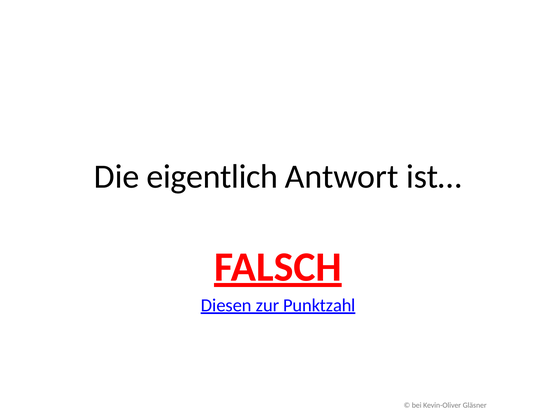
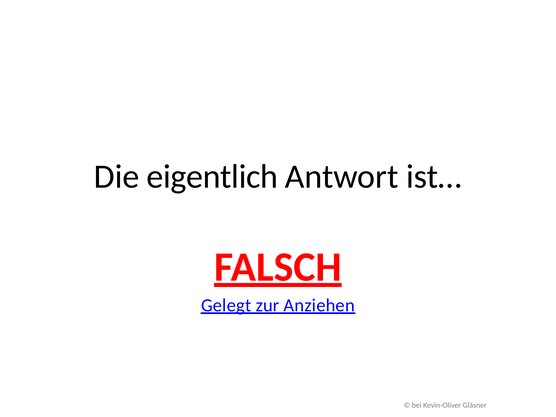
Diesen: Diesen -> Gelegt
Punktzahl: Punktzahl -> Anziehen
